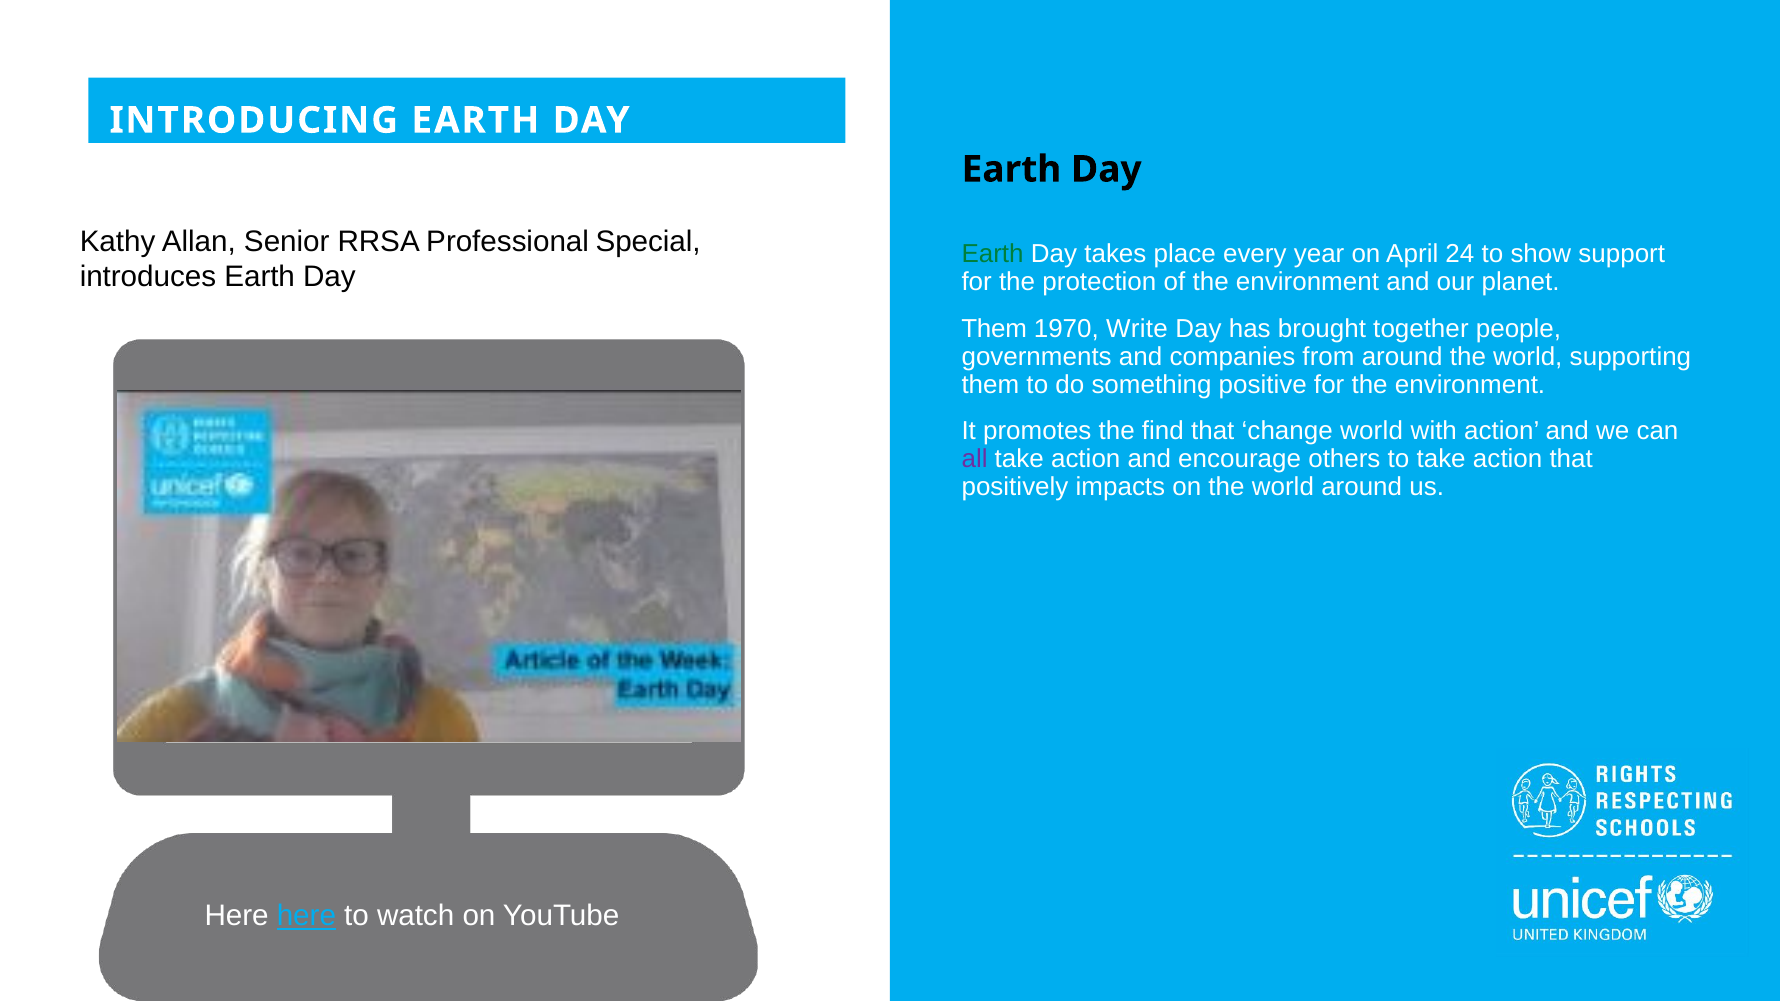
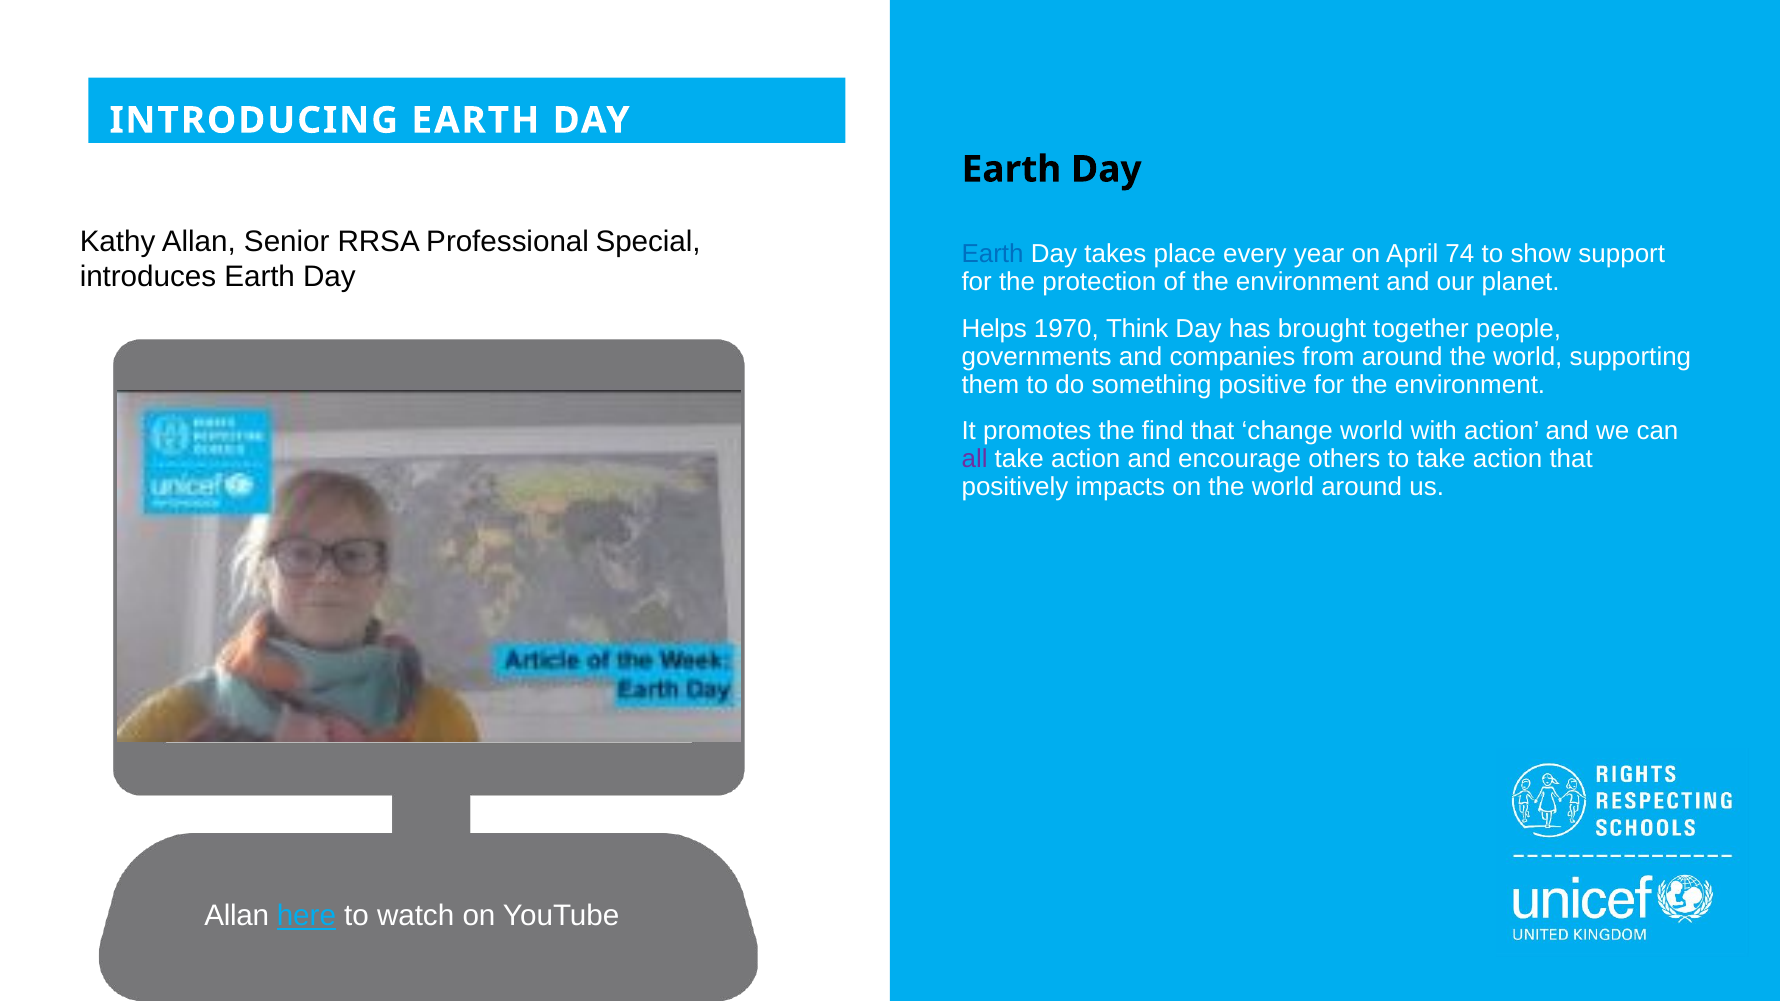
Earth at (993, 254) colour: green -> blue
24: 24 -> 74
Them at (994, 329): Them -> Helps
Write: Write -> Think
Here at (237, 916): Here -> Allan
